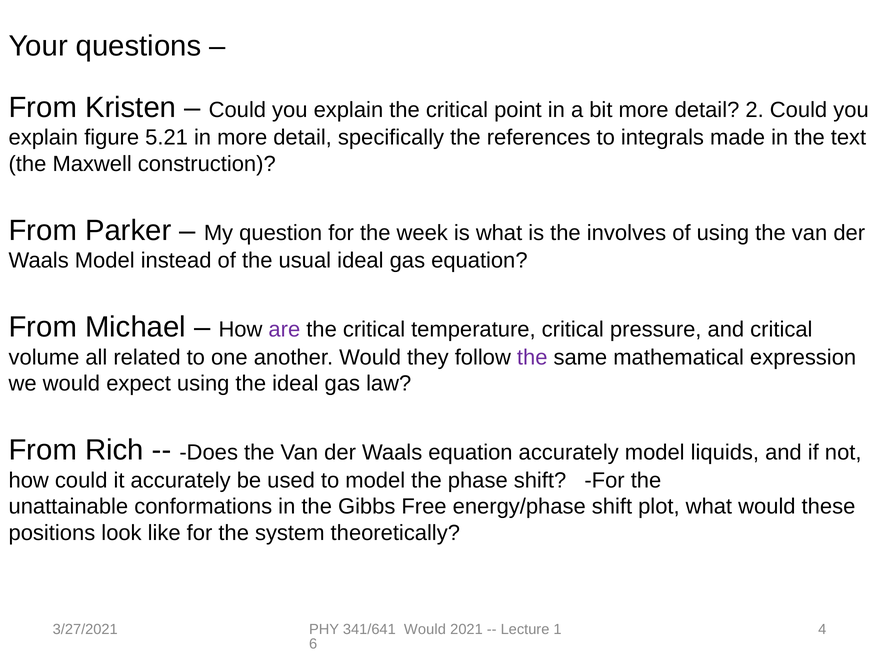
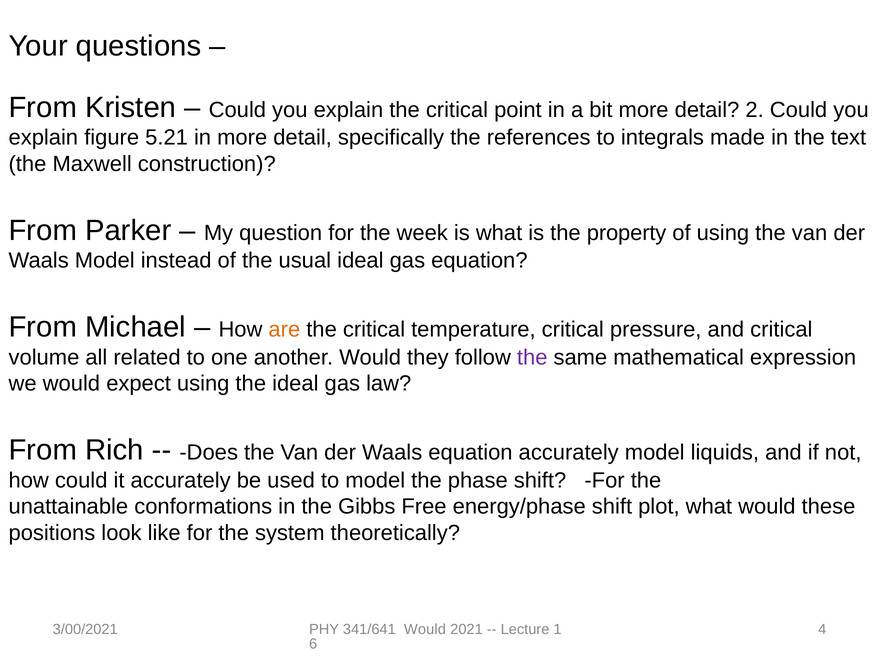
involves: involves -> property
are colour: purple -> orange
3/27/2021: 3/27/2021 -> 3/00/2021
